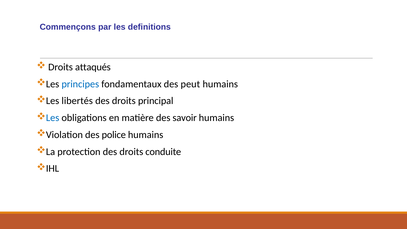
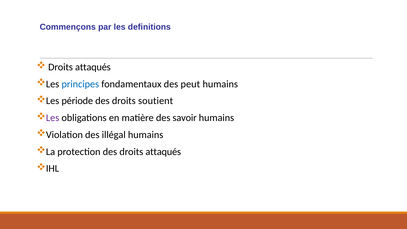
libertés: libertés -> période
principal: principal -> soutient
Les at (53, 118) colour: blue -> purple
police: police -> illégal
des droits conduite: conduite -> attaqués
